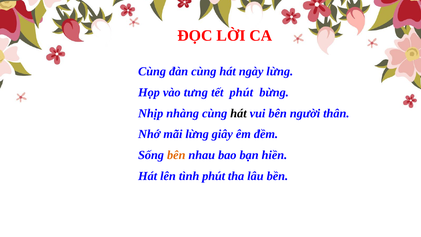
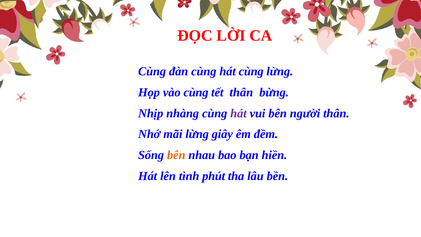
hát ngày: ngày -> cùng
vào tưng: tưng -> cùng
tết phút: phút -> thân
hát at (239, 113) colour: black -> purple
